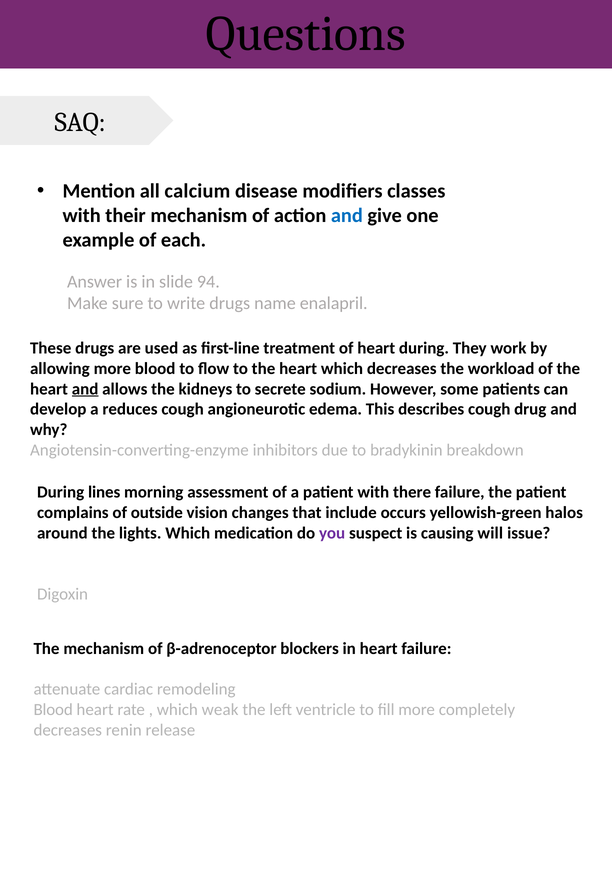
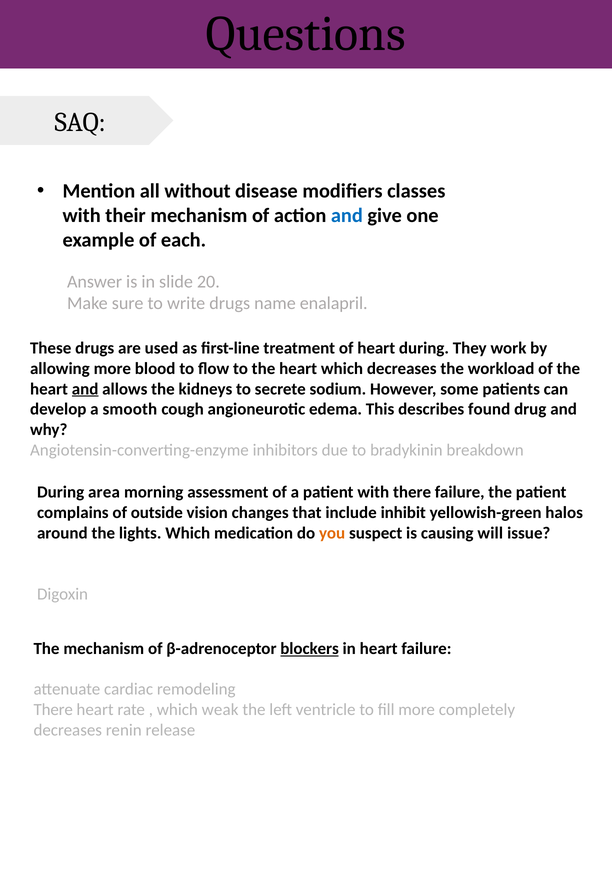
calcium: calcium -> without
94: 94 -> 20
reduces: reduces -> smooth
describes cough: cough -> found
lines: lines -> area
occurs: occurs -> inhibit
you colour: purple -> orange
blockers underline: none -> present
Blood at (53, 711): Blood -> There
